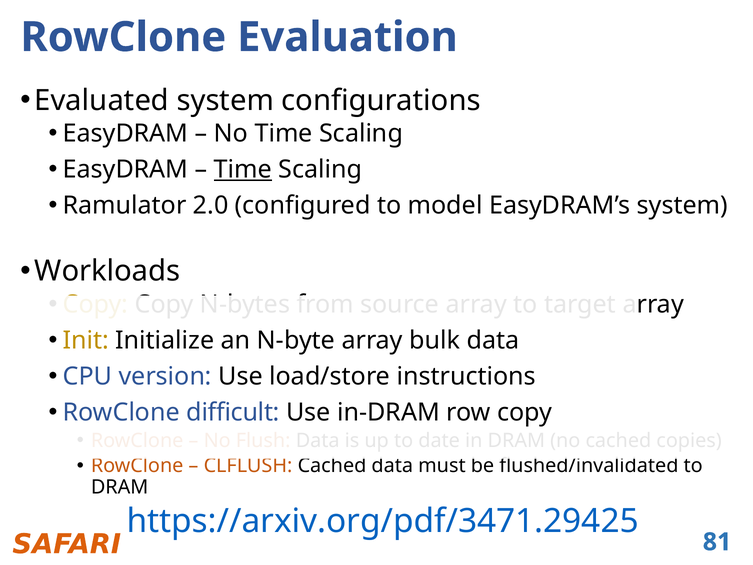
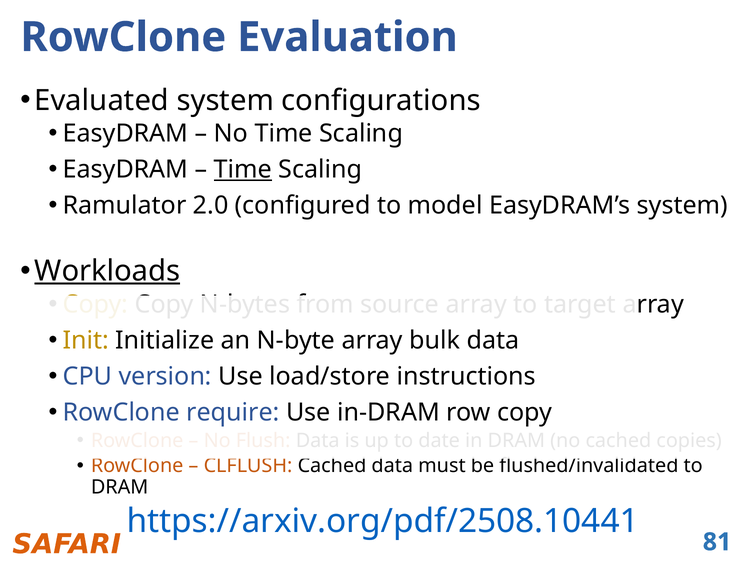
Workloads underline: none -> present
difficult: difficult -> require
https://arxiv.org/pdf/3471.29425: https://arxiv.org/pdf/3471.29425 -> https://arxiv.org/pdf/2508.10441
